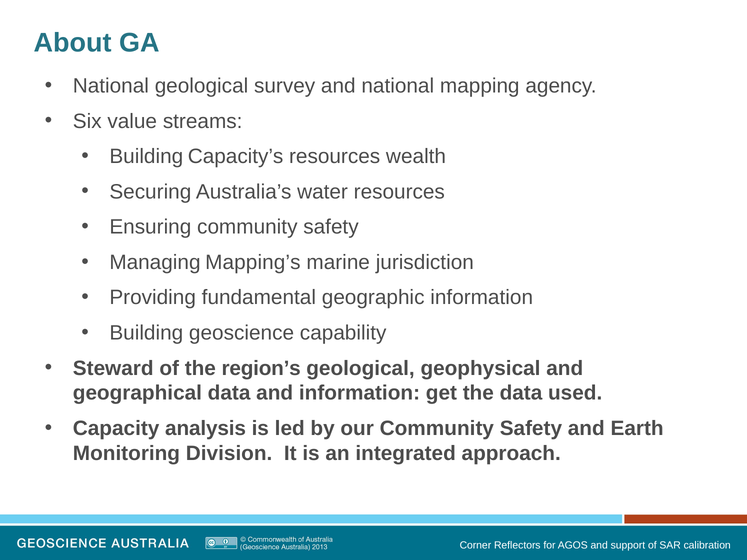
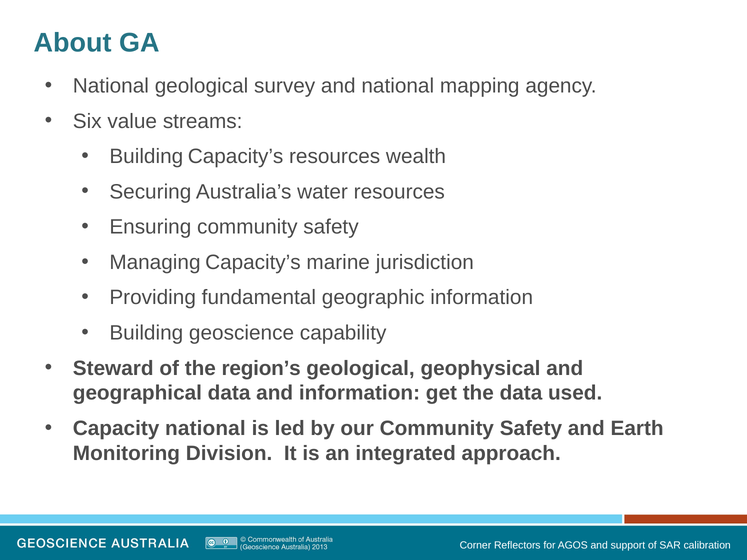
Managing Mapping’s: Mapping’s -> Capacity’s
Capacity analysis: analysis -> national
